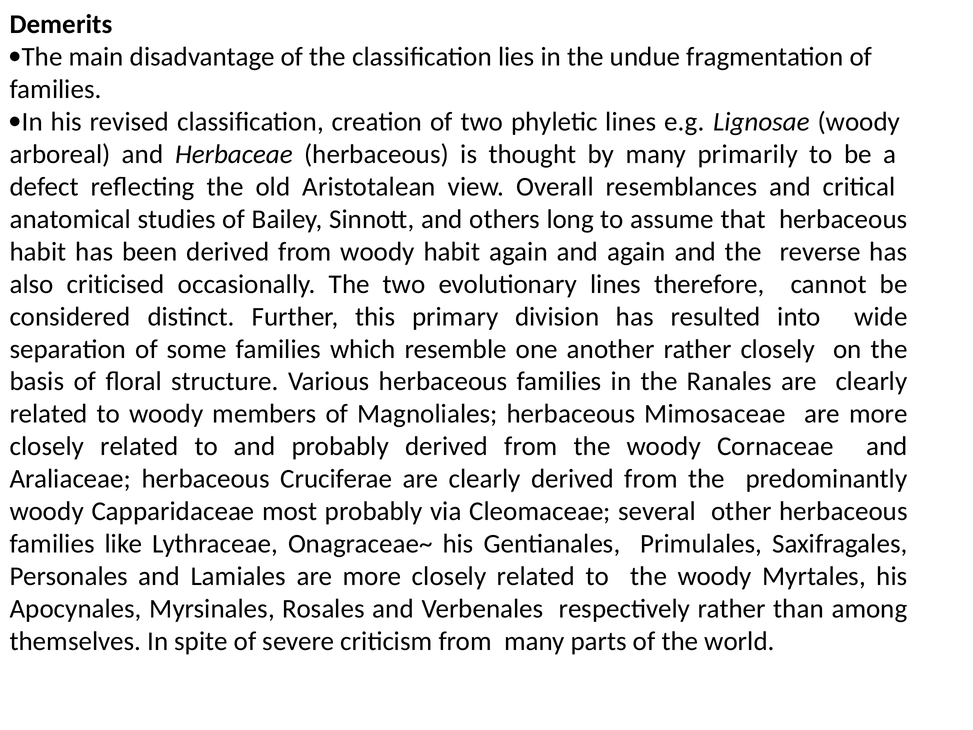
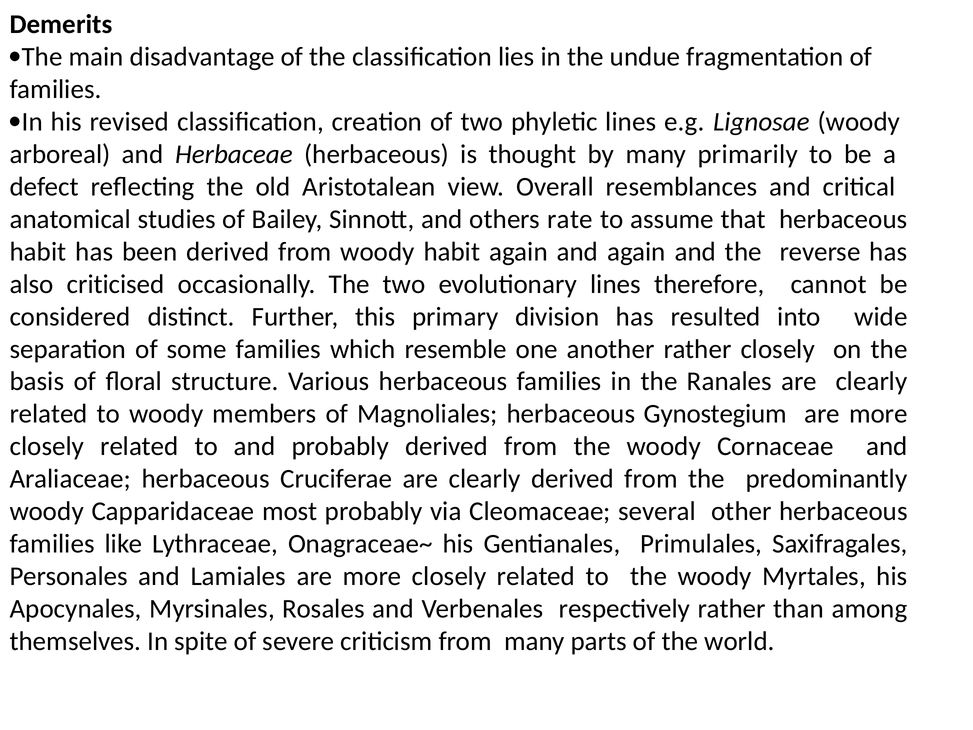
long: long -> rate
Mimosaceae: Mimosaceae -> Gynostegium
